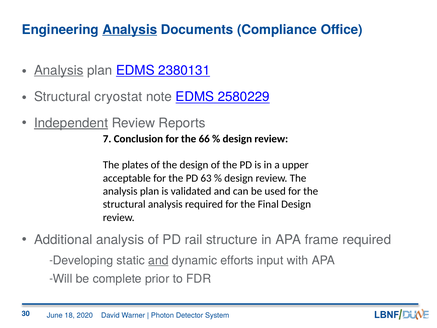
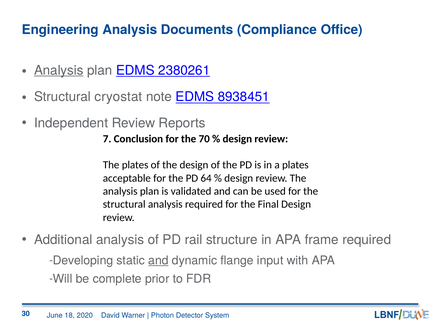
Analysis at (130, 30) underline: present -> none
2380131: 2380131 -> 2380261
2580229: 2580229 -> 8938451
Independent underline: present -> none
66: 66 -> 70
a upper: upper -> plates
63: 63 -> 64
efforts: efforts -> flange
